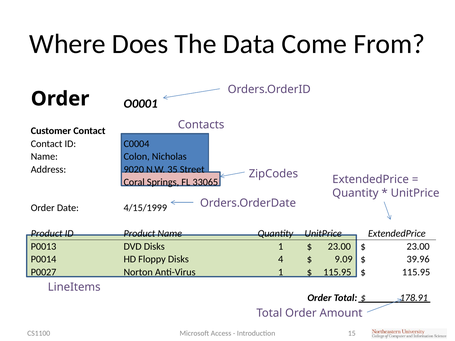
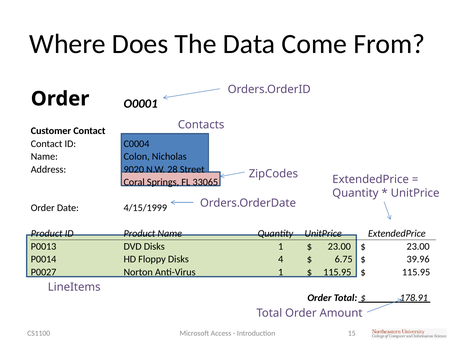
35: 35 -> 28
9.09: 9.09 -> 6.75
